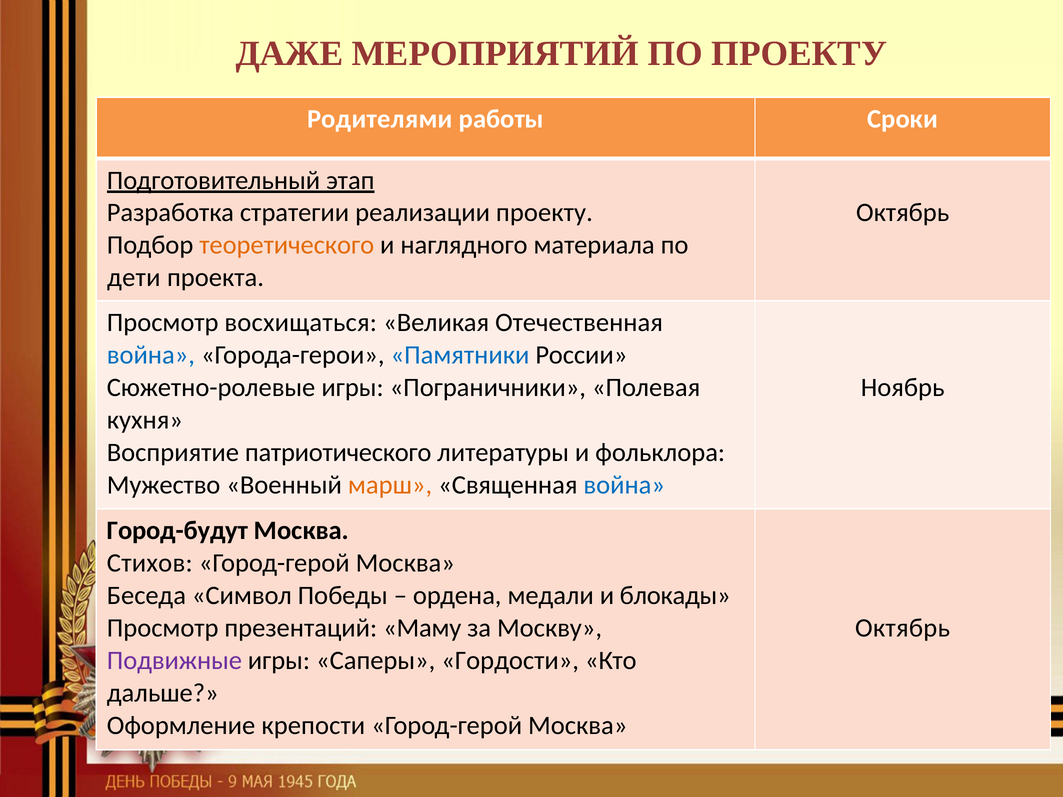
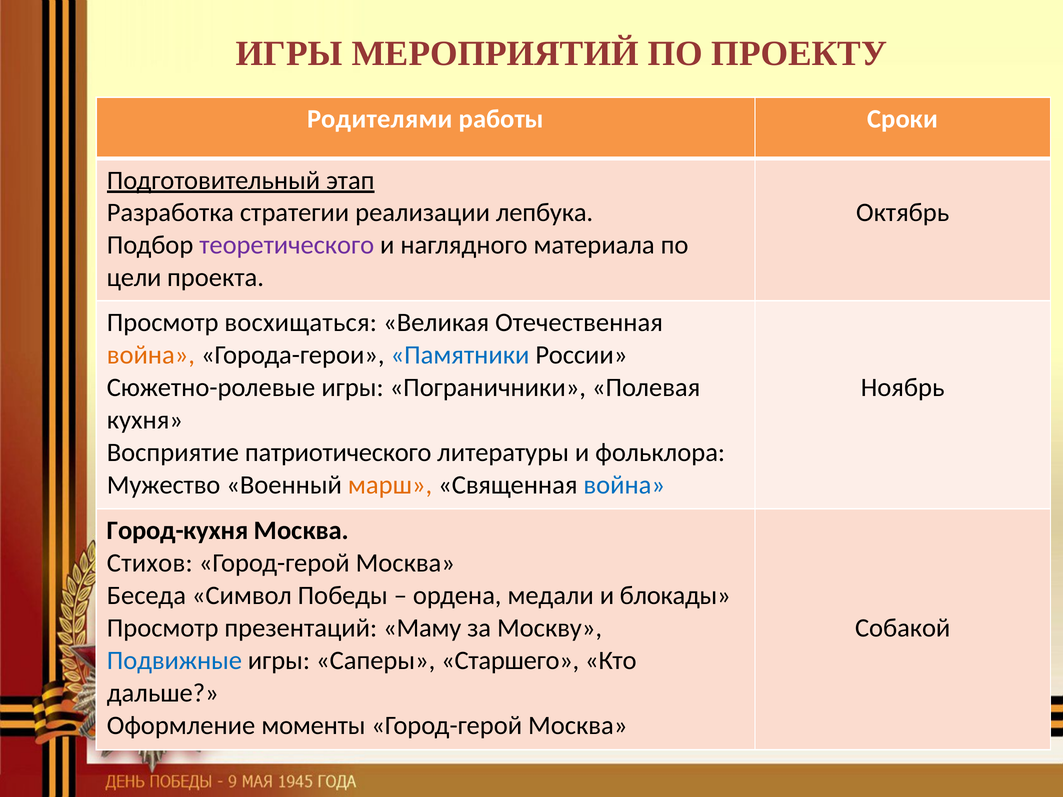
ДАЖЕ at (289, 54): ДАЖЕ -> ИГРЫ
реализации проекту: проекту -> лепбука
теоретического colour: orange -> purple
дети: дети -> цели
война at (151, 355) colour: blue -> orange
Город-будут: Город-будут -> Город-кухня
Октябрь at (903, 628): Октябрь -> Собакой
Подвижные colour: purple -> blue
Гордости: Гордости -> Старшего
крепости: крепости -> моменты
